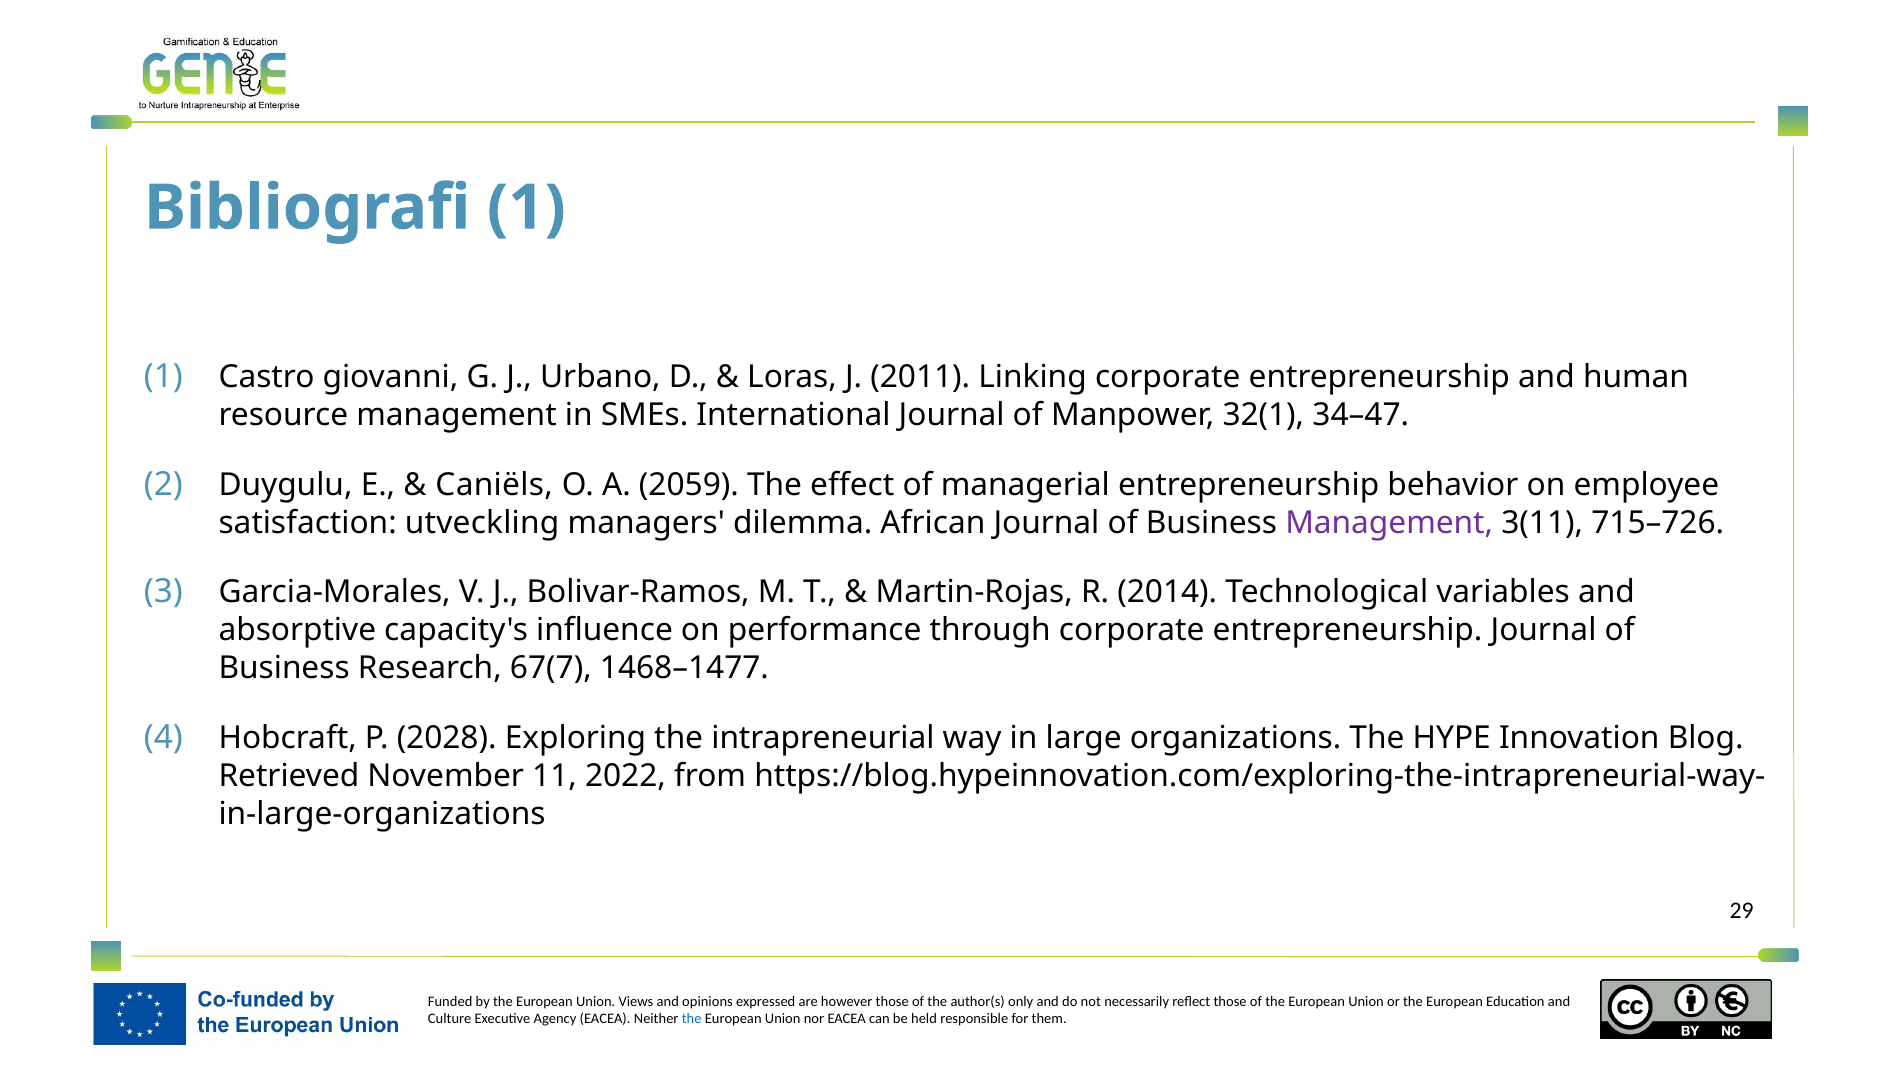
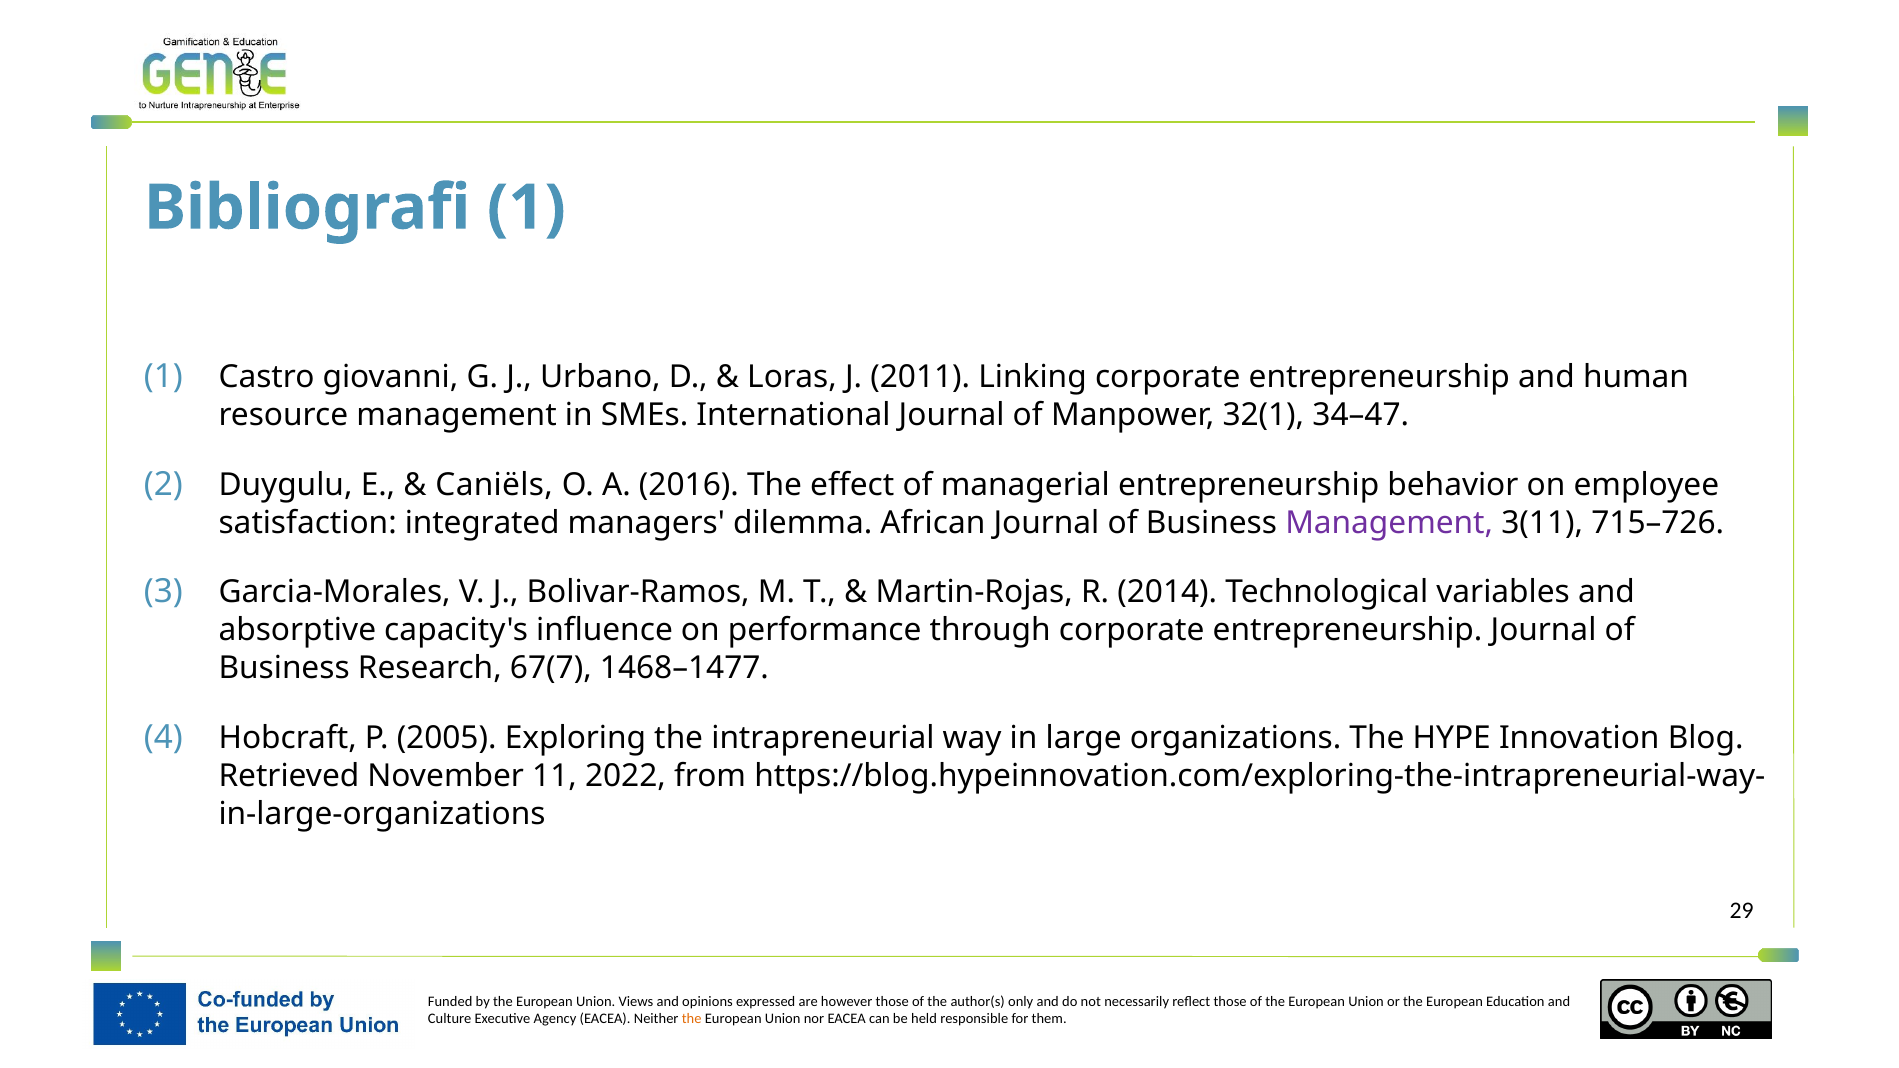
2059: 2059 -> 2016
utveckling: utveckling -> integrated
2028: 2028 -> 2005
the at (692, 1019) colour: blue -> orange
